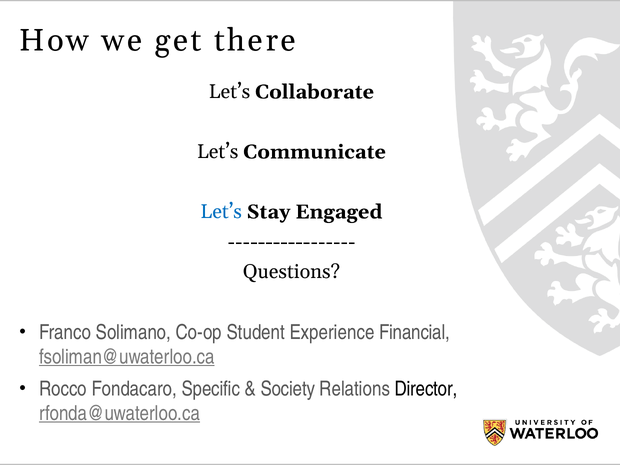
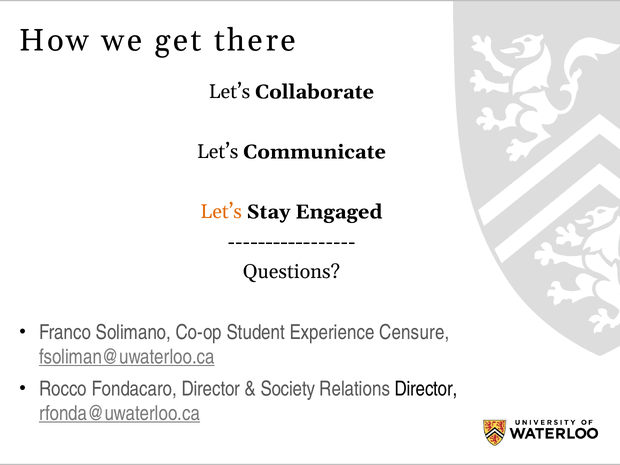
Let’s at (221, 212) colour: blue -> orange
Financial: Financial -> Censure
Fondacaro Specific: Specific -> Director
